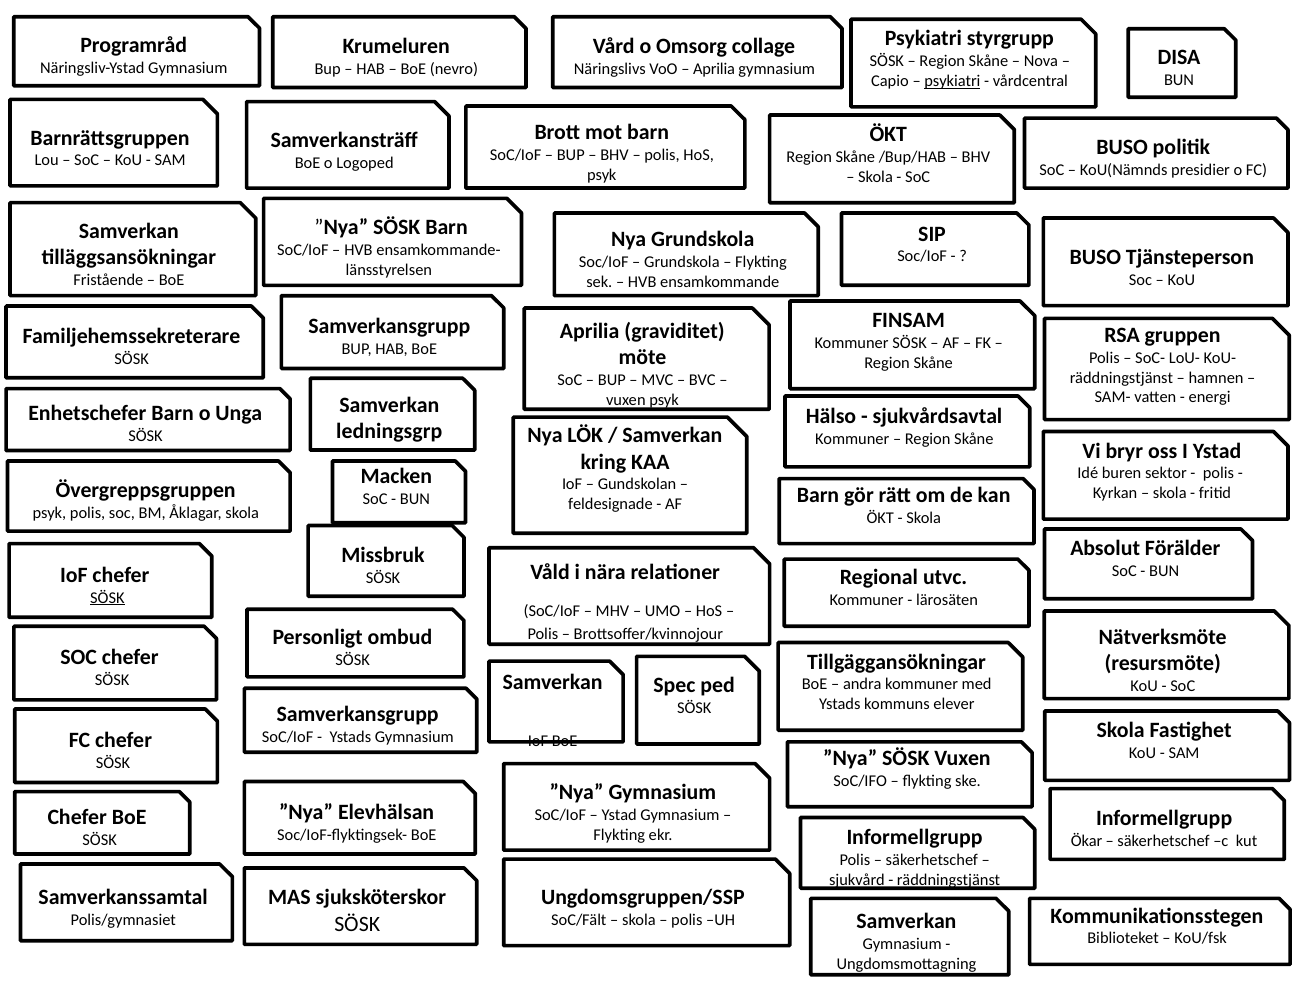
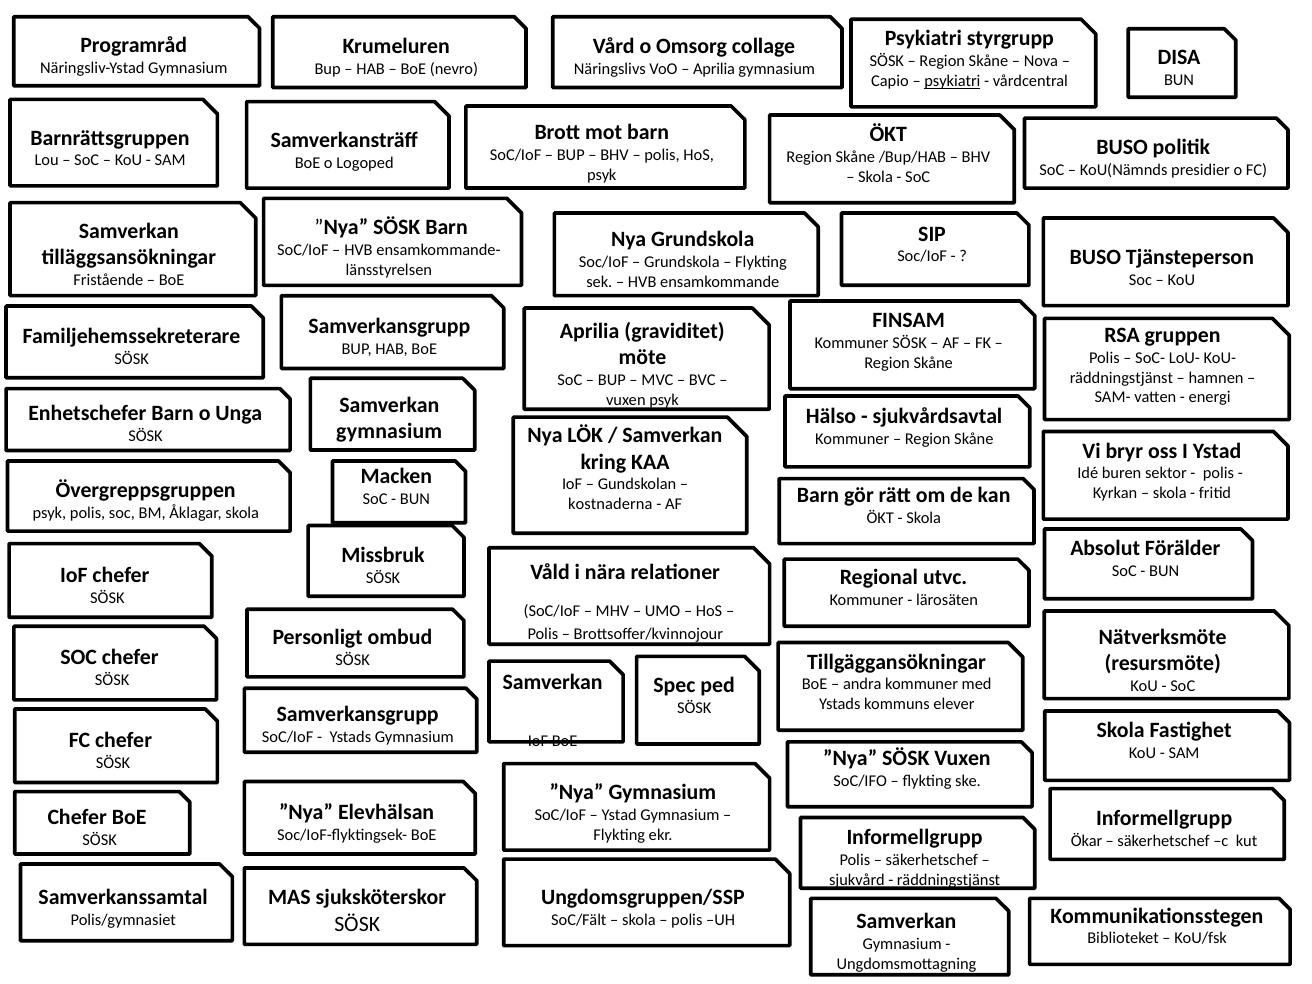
ledningsgrp at (389, 432): ledningsgrp -> gymnasium
feldesignade: feldesignade -> kostnaderna
SÖSK at (107, 598) underline: present -> none
